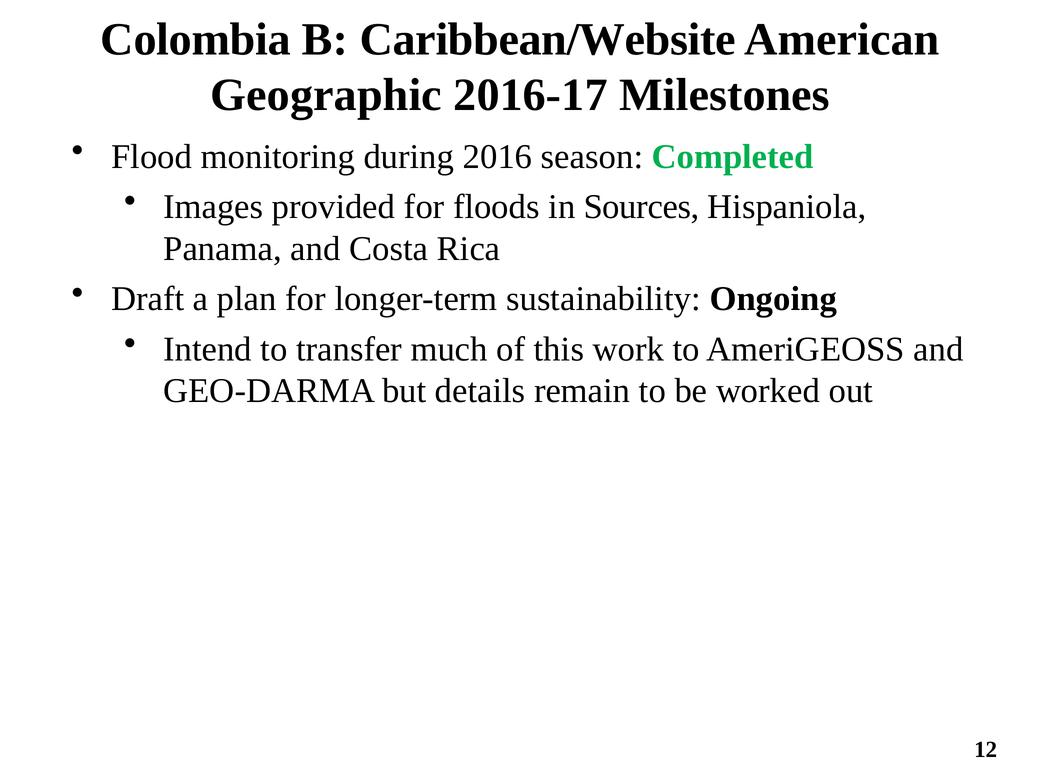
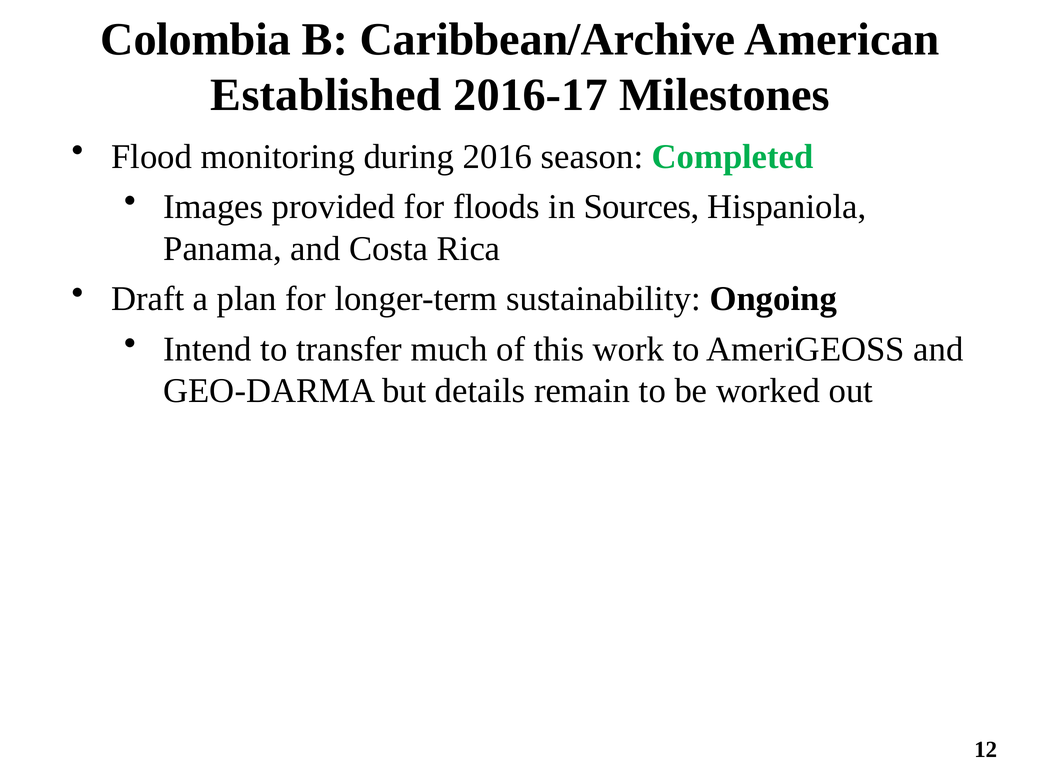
Caribbean/Website: Caribbean/Website -> Caribbean/Archive
Geographic: Geographic -> Established
